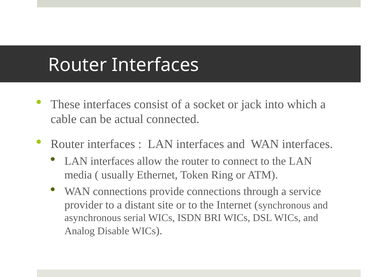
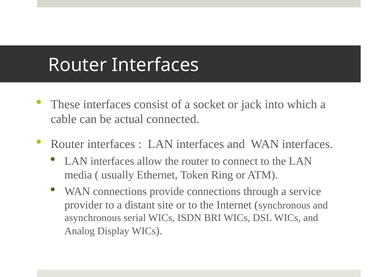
Disable: Disable -> Display
